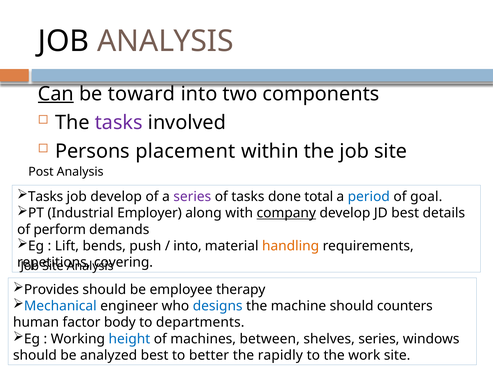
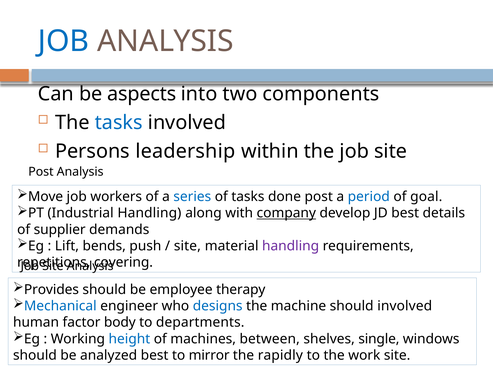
JOB at (64, 41) colour: black -> blue
Can underline: present -> none
toward: toward -> aspects
tasks at (119, 122) colour: purple -> blue
placement: placement -> leadership
Tasks at (46, 196): Tasks -> Move
job develop: develop -> workers
series at (192, 196) colour: purple -> blue
done total: total -> post
Industrial Employer: Employer -> Handling
perform: perform -> supplier
into at (188, 246): into -> site
handling at (291, 246) colour: orange -> purple
should counters: counters -> involved
shelves series: series -> single
better: better -> mirror
